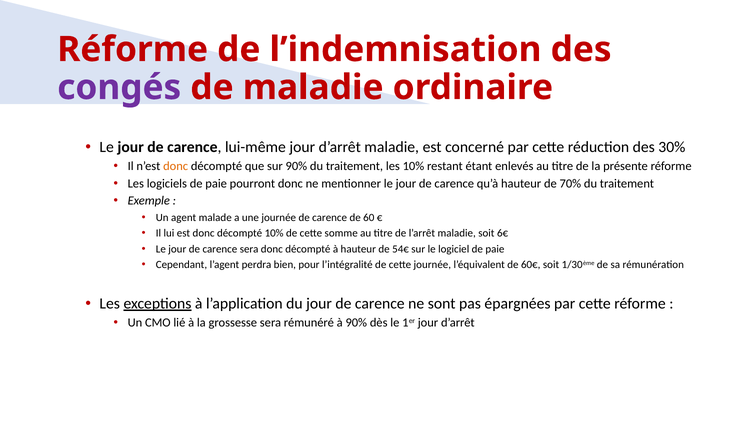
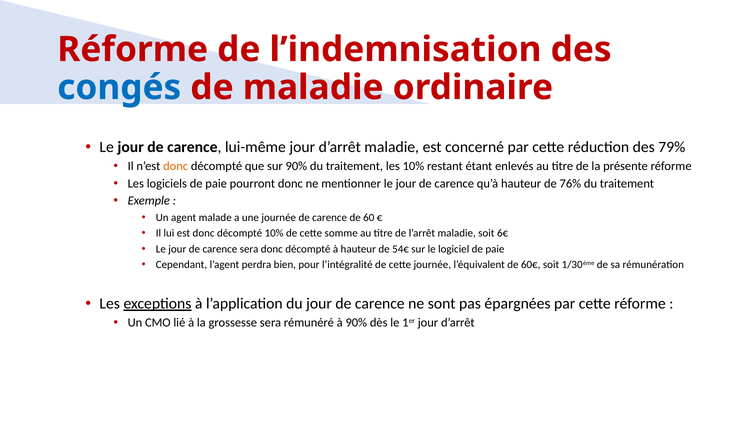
congés colour: purple -> blue
30%: 30% -> 79%
70%: 70% -> 76%
